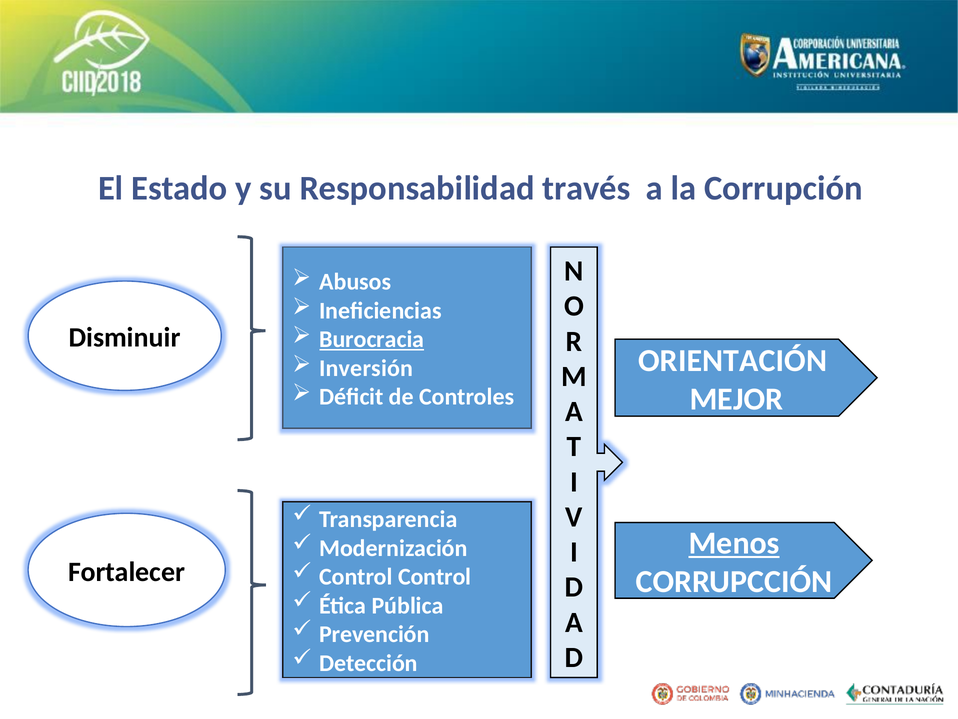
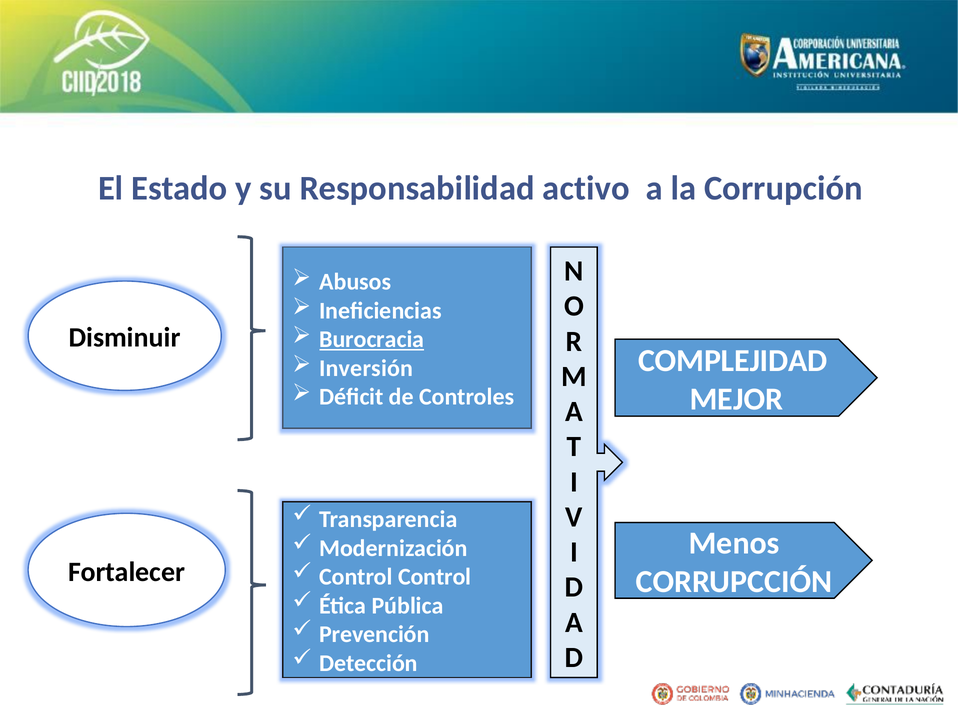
través: través -> activo
ORIENTACIÓN: ORIENTACIÓN -> COMPLEJIDAD
Menos underline: present -> none
